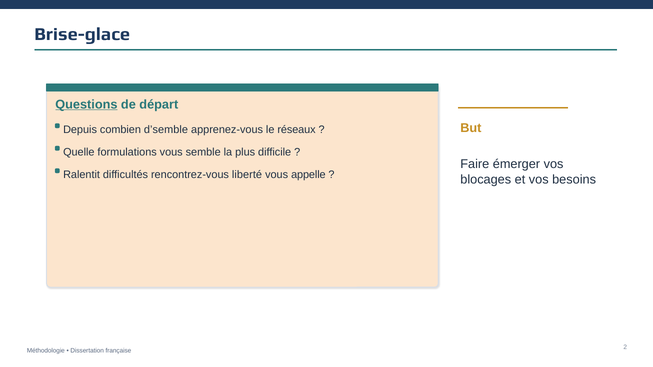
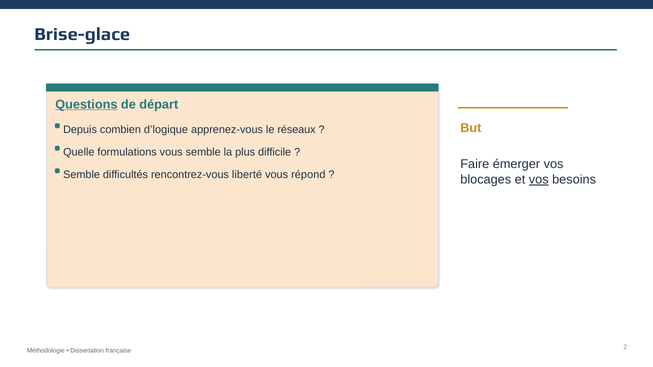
d’semble: d’semble -> d’logique
Ralentit at (82, 175): Ralentit -> Semble
appelle: appelle -> répond
vos at (539, 180) underline: none -> present
